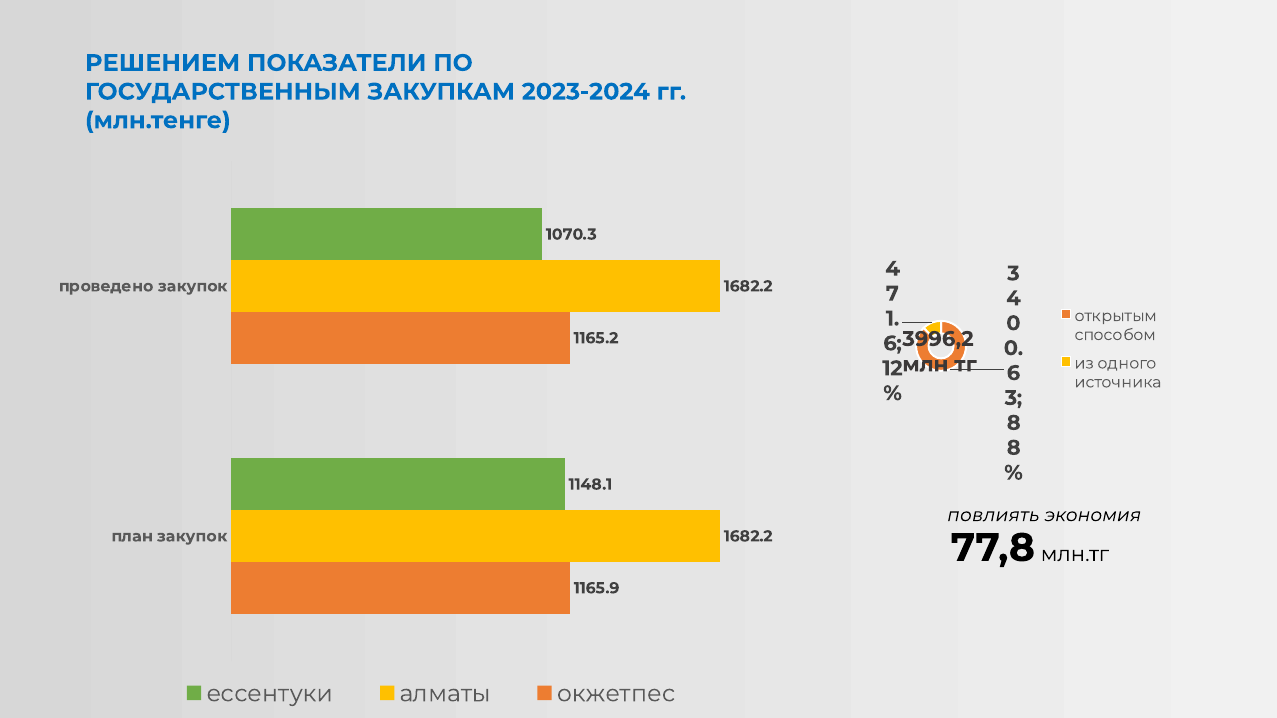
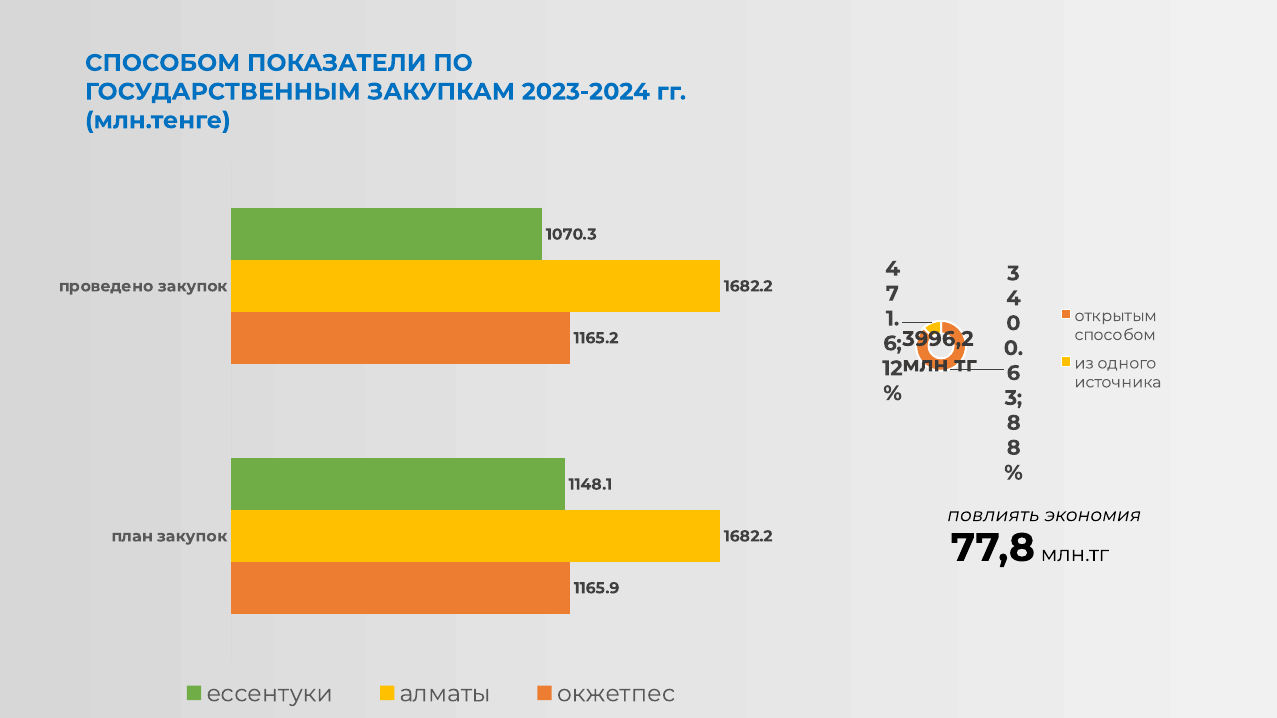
РЕШЕНИЕМ at (163, 63): РЕШЕНИЕМ -> СПОСОБОМ
